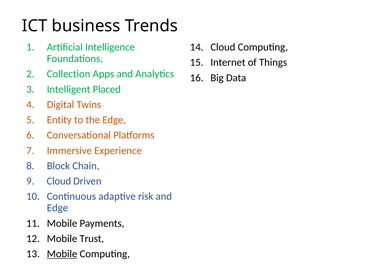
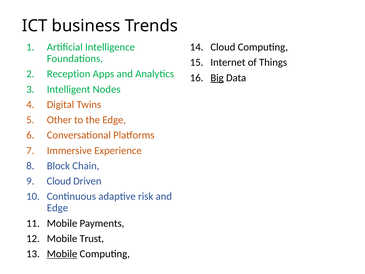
Collection: Collection -> Reception
Big underline: none -> present
Placed: Placed -> Nodes
Entity: Entity -> Other
